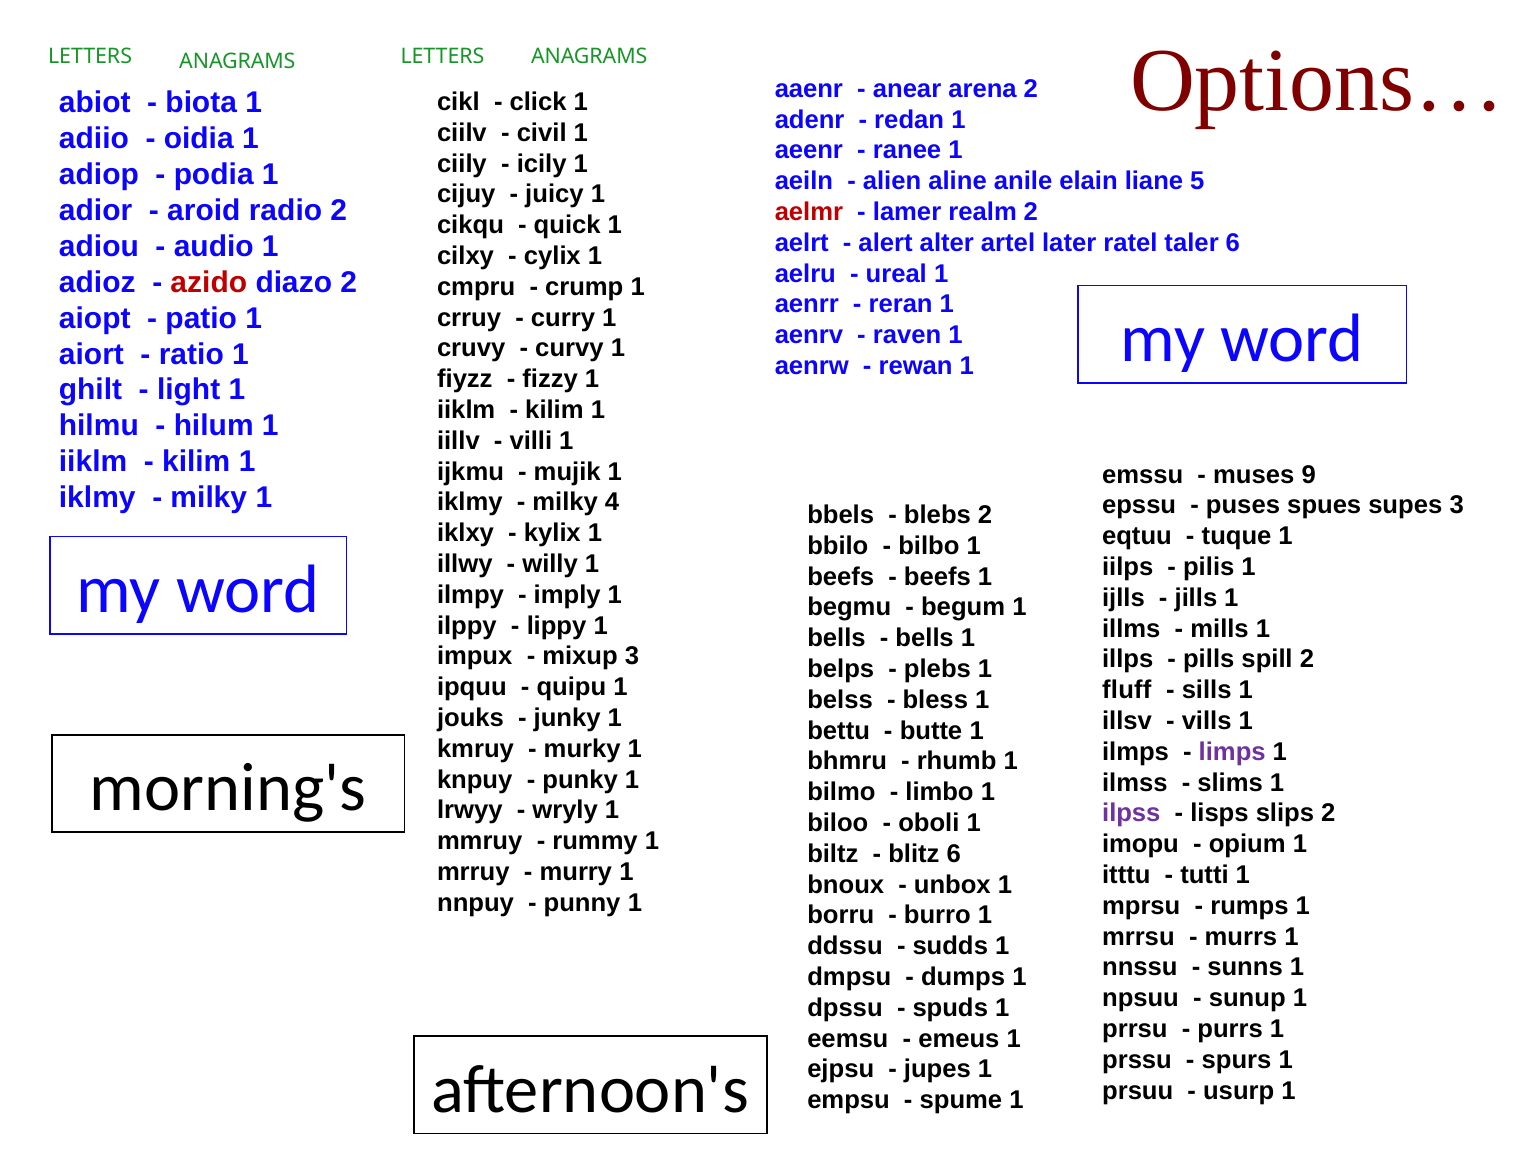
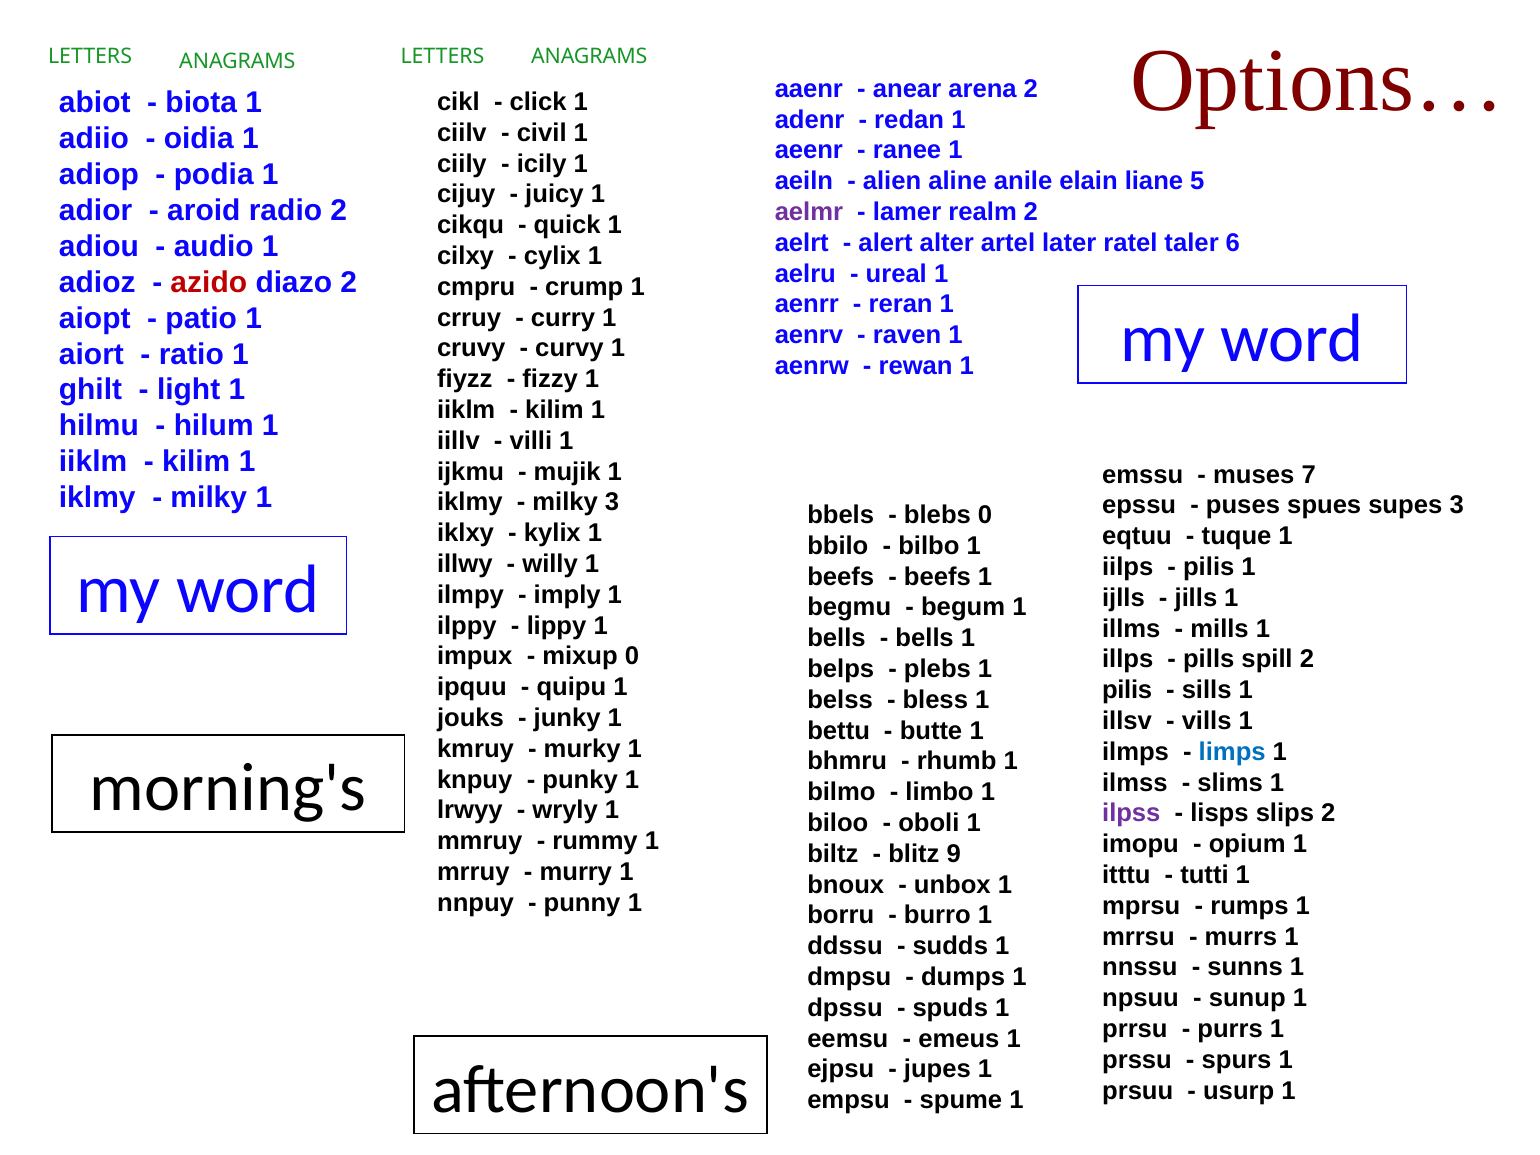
aelmr colour: red -> purple
9: 9 -> 7
milky 4: 4 -> 3
blebs 2: 2 -> 0
mixup 3: 3 -> 0
fluff at (1127, 690): fluff -> pilis
limps colour: purple -> blue
blitz 6: 6 -> 9
